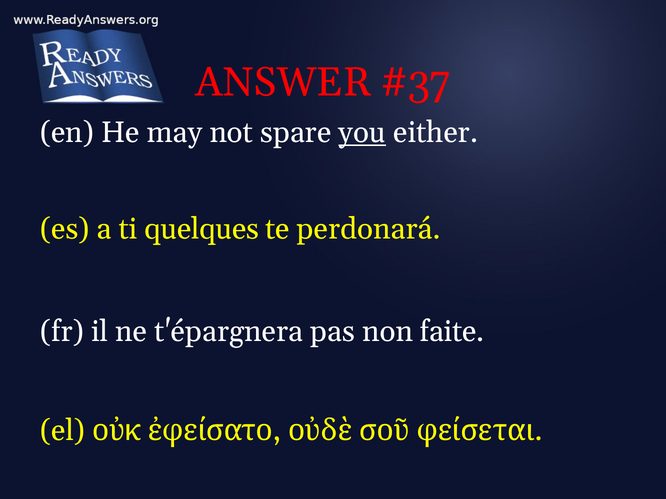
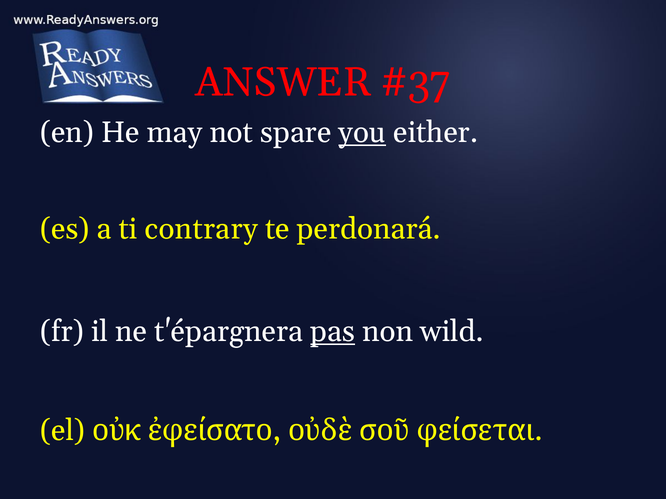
quelques: quelques -> contrary
pas underline: none -> present
faite: faite -> wild
